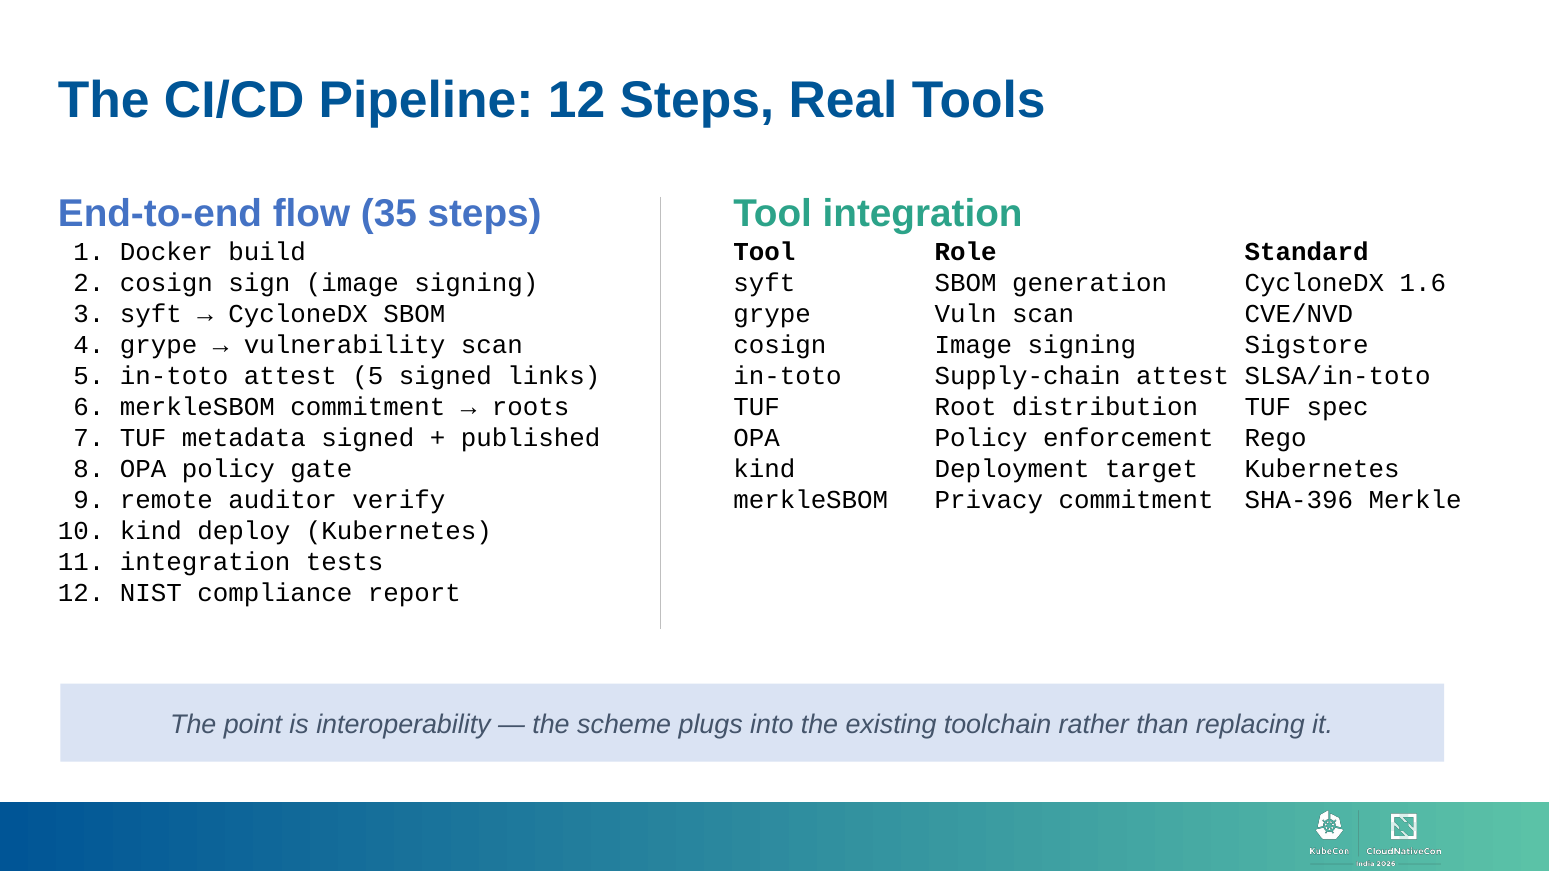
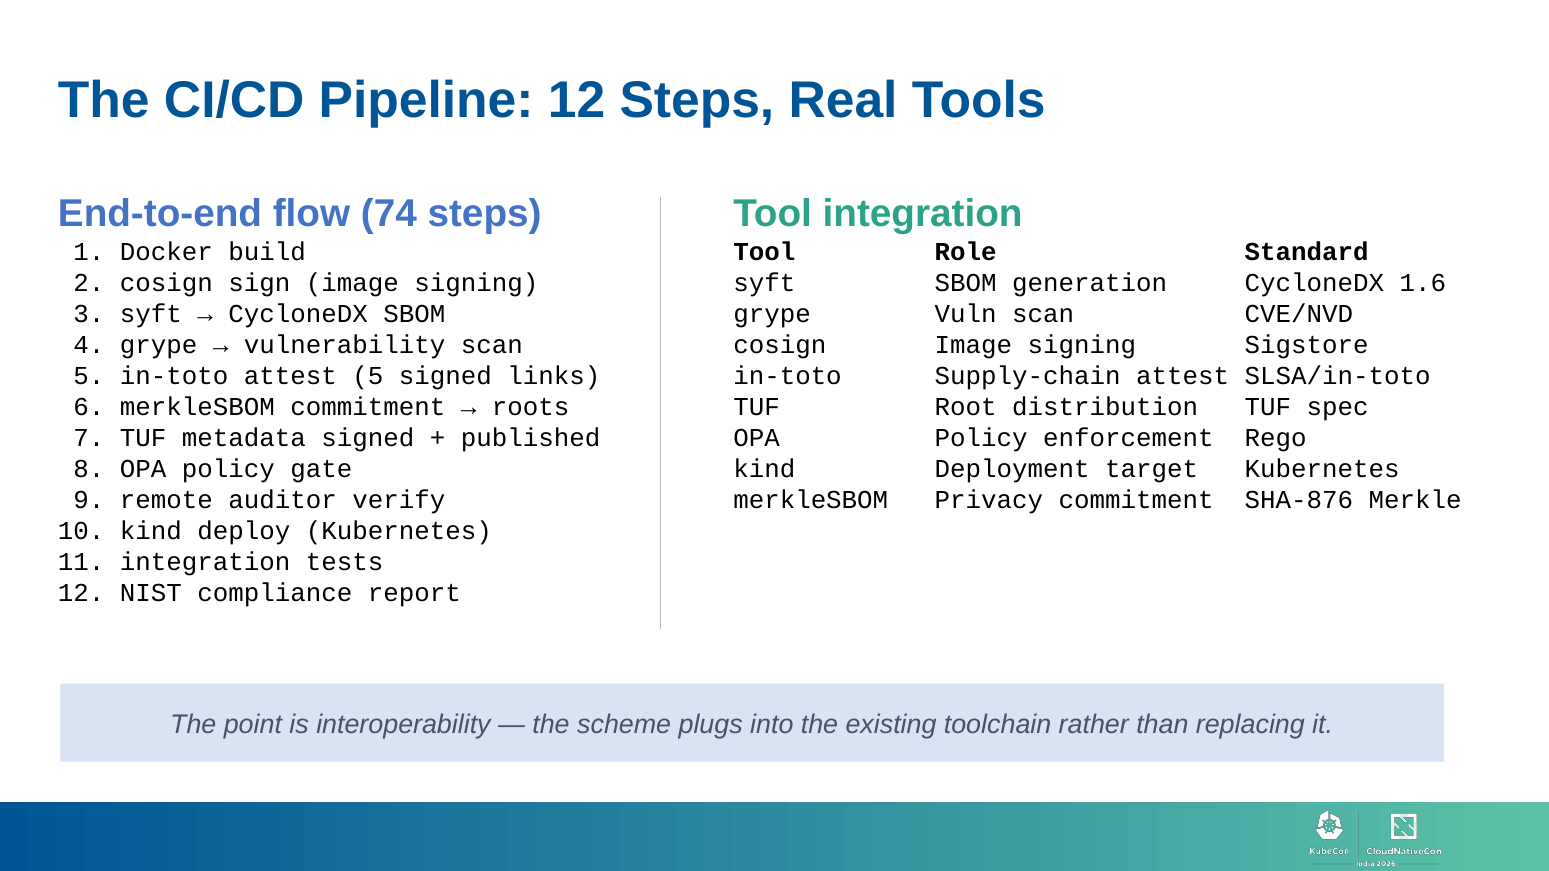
35: 35 -> 74
SHA-396: SHA-396 -> SHA-876
